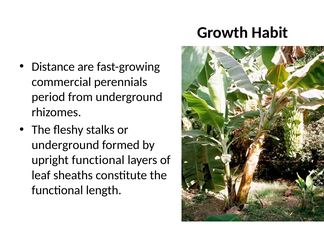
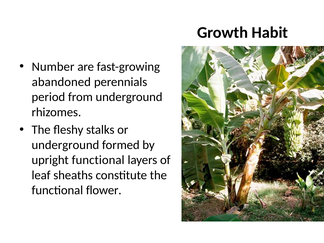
Distance: Distance -> Number
commercial: commercial -> abandoned
length: length -> flower
